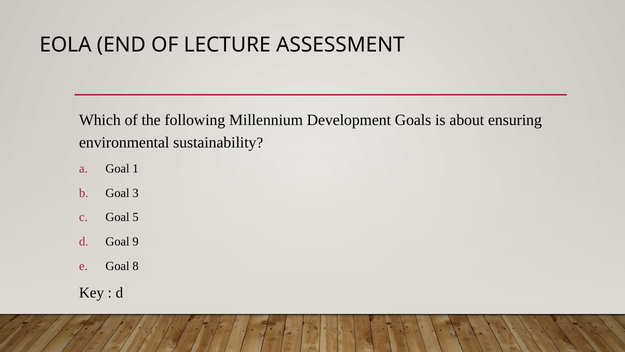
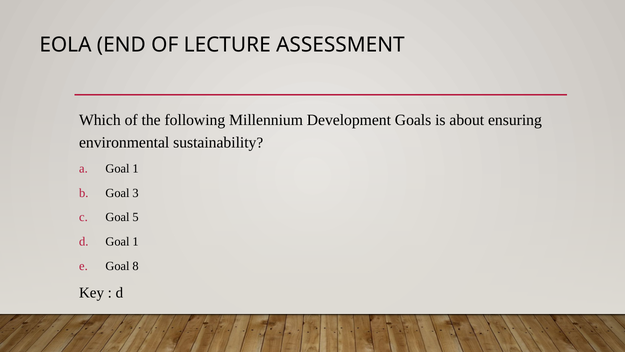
d Goal 9: 9 -> 1
